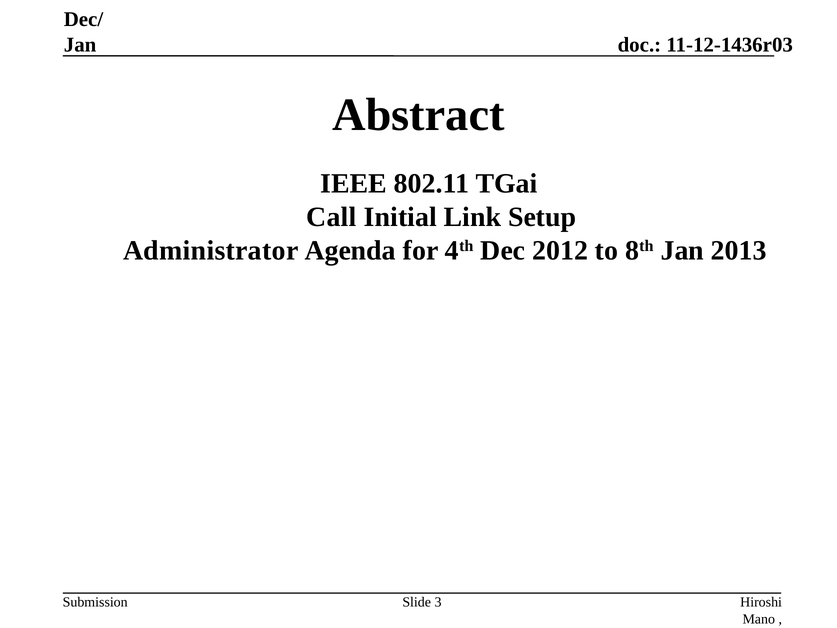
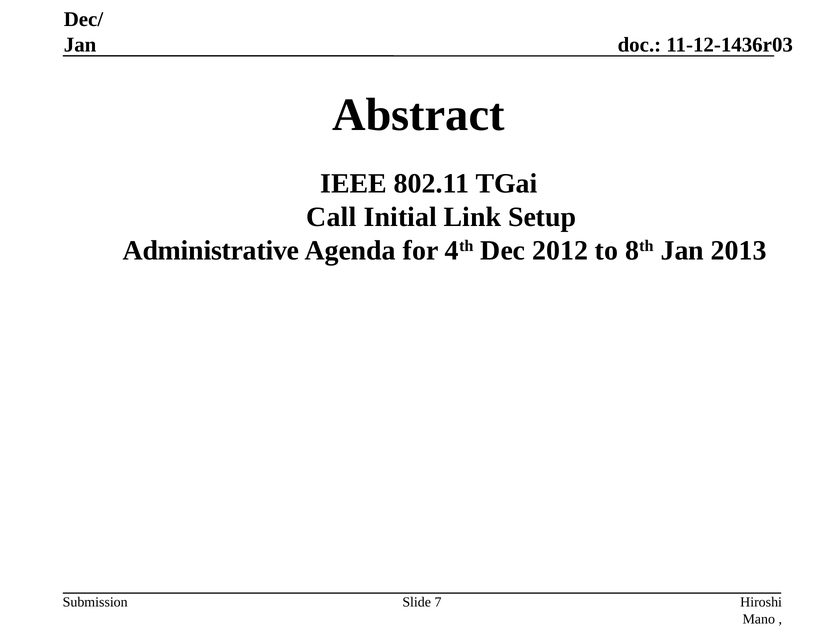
Administrator: Administrator -> Administrative
3: 3 -> 7
